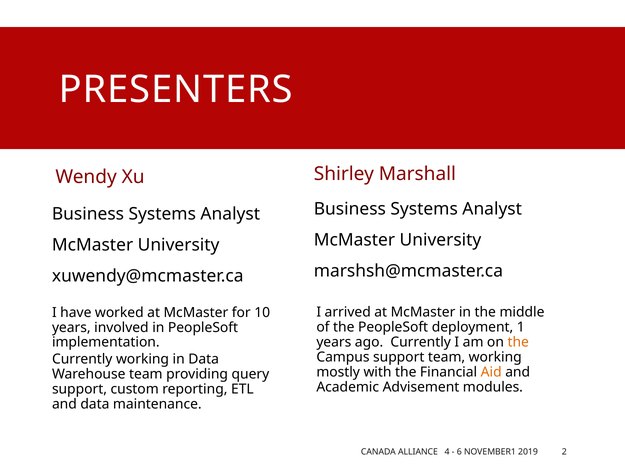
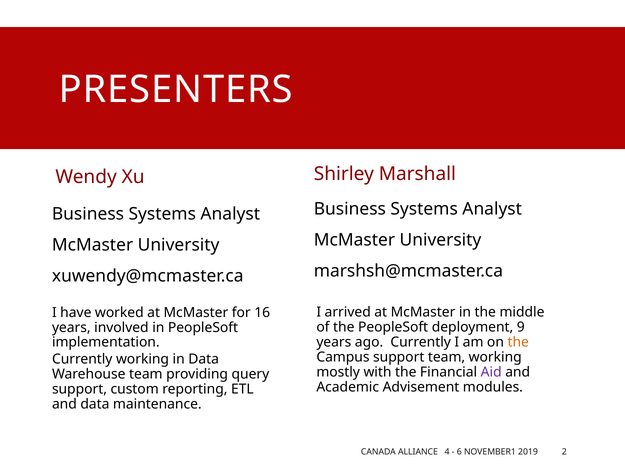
10: 10 -> 16
1: 1 -> 9
Aid colour: orange -> purple
